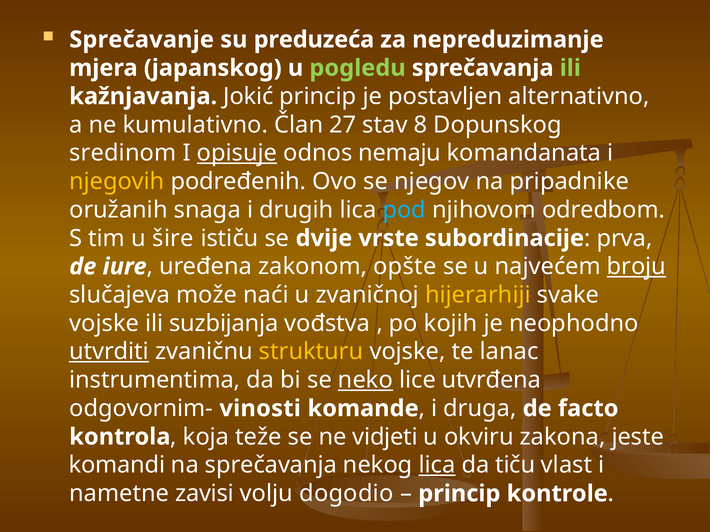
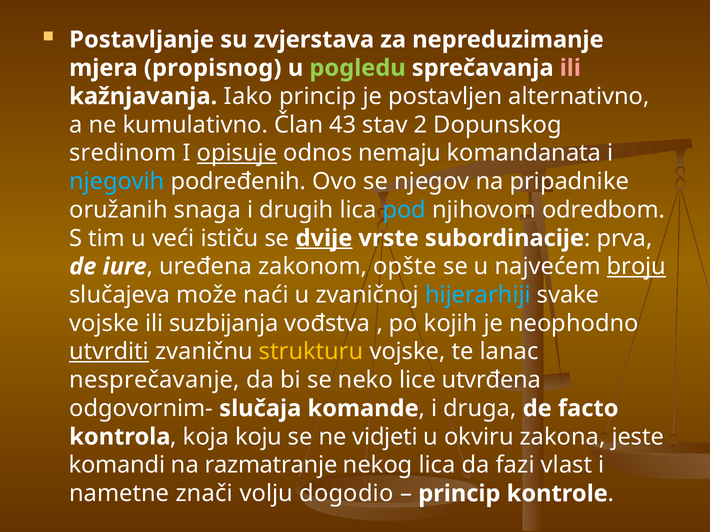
Sprečavanje: Sprečavanje -> Postavljanje
preduzeća: preduzeća -> zvjerstava
japanskog: japanskog -> propisnog
ili at (570, 68) colour: light green -> pink
Jokić: Jokić -> Iako
27: 27 -> 43
8: 8 -> 2
njegovih colour: yellow -> light blue
šire: šire -> veći
dvije underline: none -> present
hijerarhiji colour: yellow -> light blue
instrumentima: instrumentima -> nesprečavanje
neko underline: present -> none
vinosti: vinosti -> slučaja
teže: teže -> koju
na sprečavanja: sprečavanja -> razmatranje
lica at (437, 466) underline: present -> none
tiču: tiču -> fazi
zavisi: zavisi -> znači
